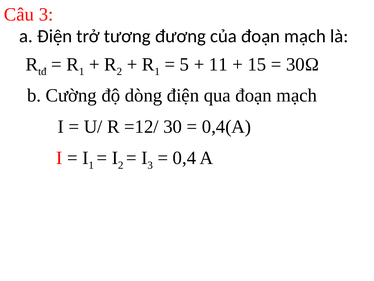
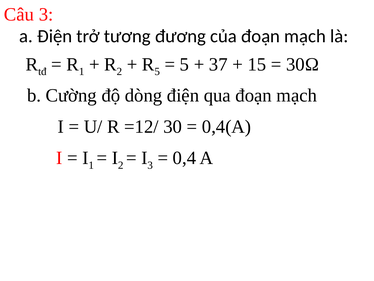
1 at (157, 71): 1 -> 5
11: 11 -> 37
